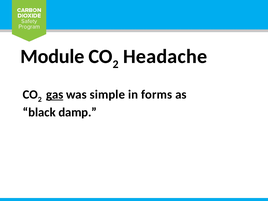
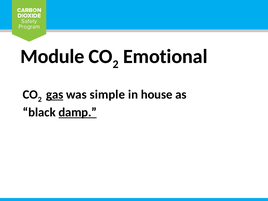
Headache: Headache -> Emotional
forms: forms -> house
damp underline: none -> present
